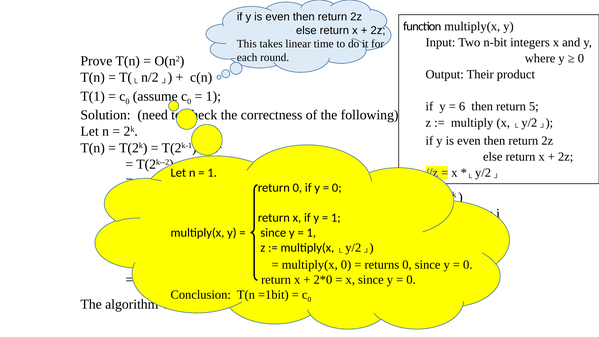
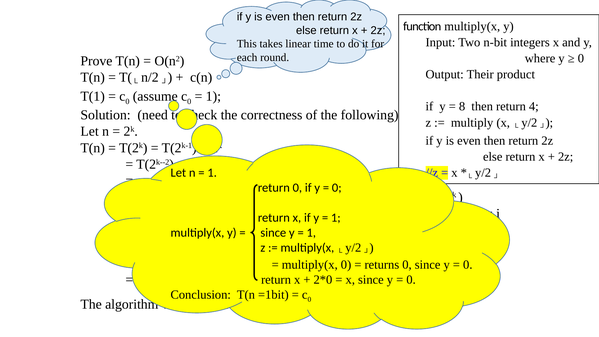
6: 6 -> 8
5: 5 -> 4
